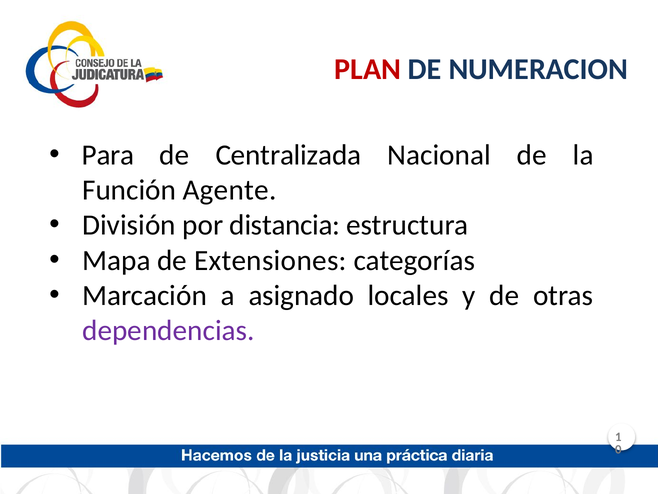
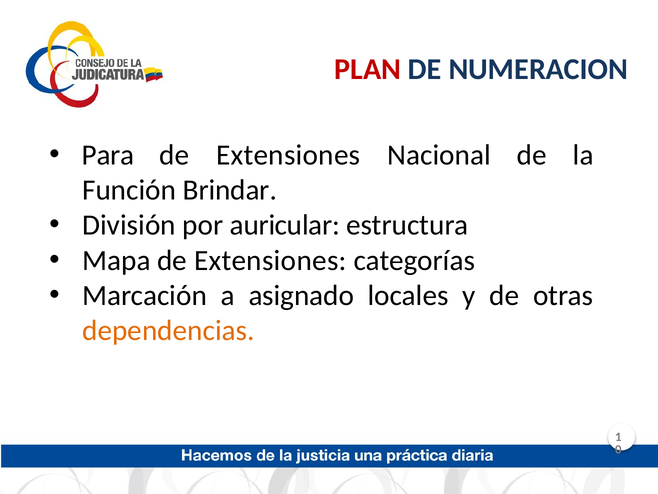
Centralizada at (288, 155): Centralizada -> Extensiones
Agente: Agente -> Brindar
distancia: distancia -> auricular
dependencias colour: purple -> orange
